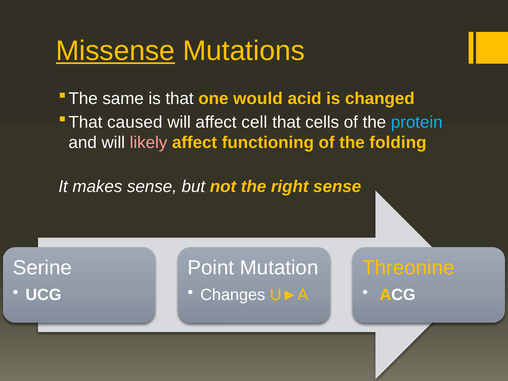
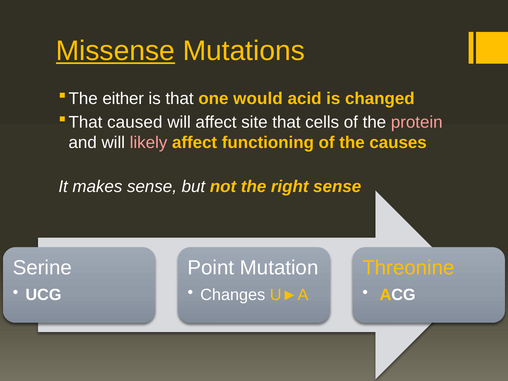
same: same -> either
cell: cell -> site
protein colour: light blue -> pink
folding: folding -> causes
